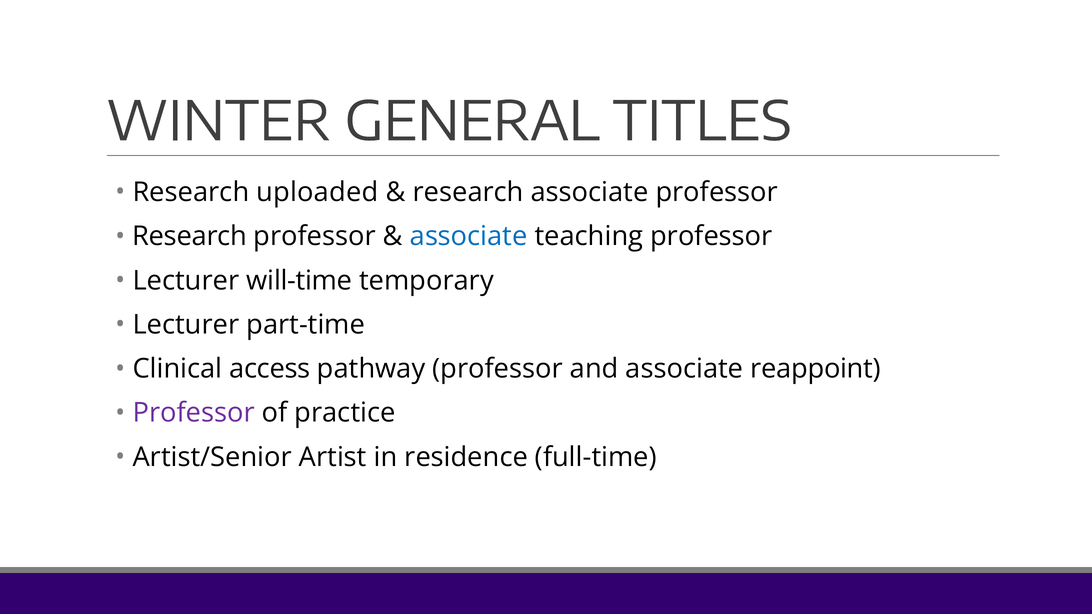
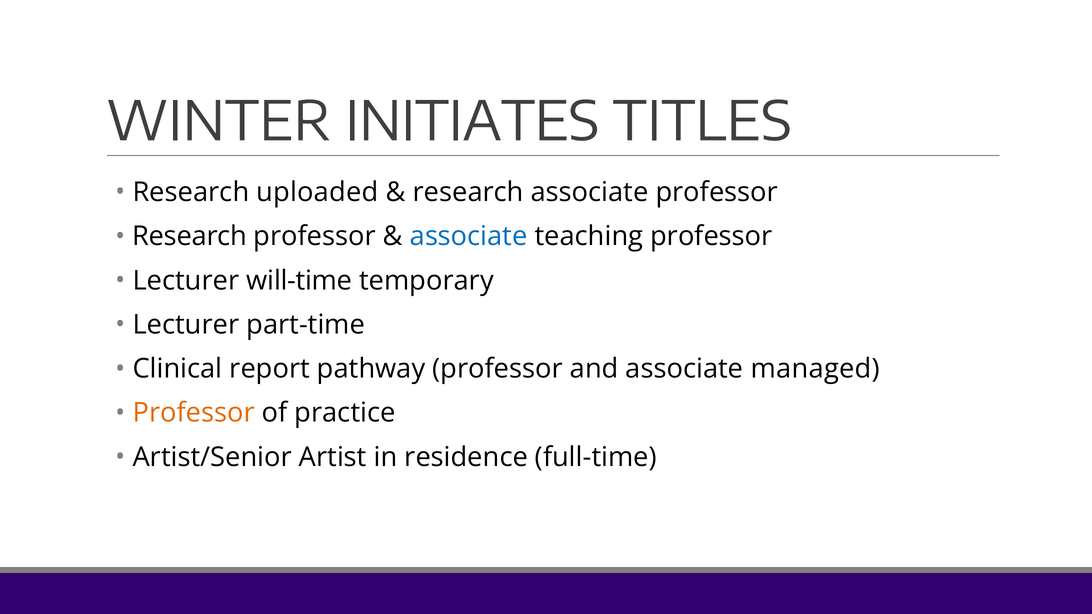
GENERAL: GENERAL -> INITIATES
access: access -> report
reappoint: reappoint -> managed
Professor at (194, 413) colour: purple -> orange
